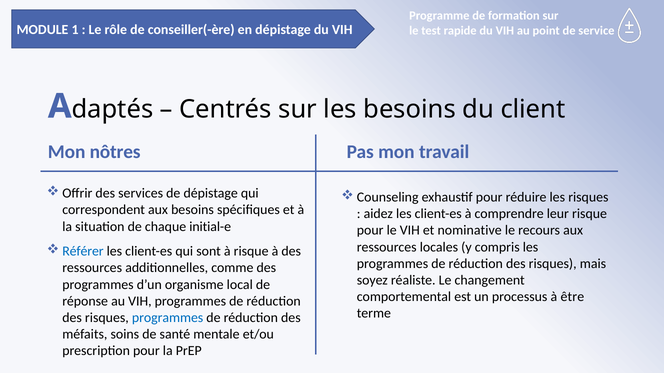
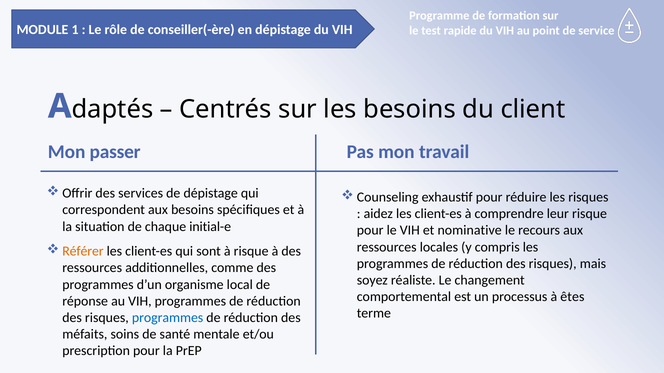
nôtres: nôtres -> passer
Référer colour: blue -> orange
être: être -> êtes
